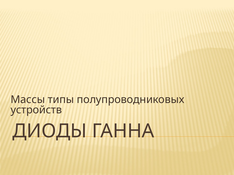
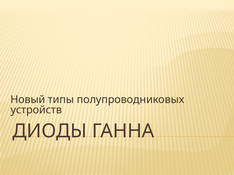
Массы: Массы -> Новый
